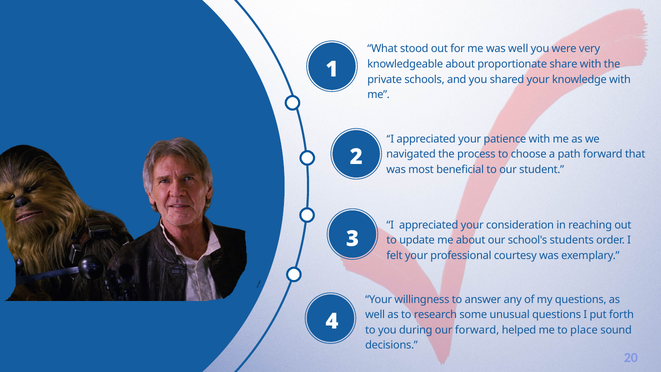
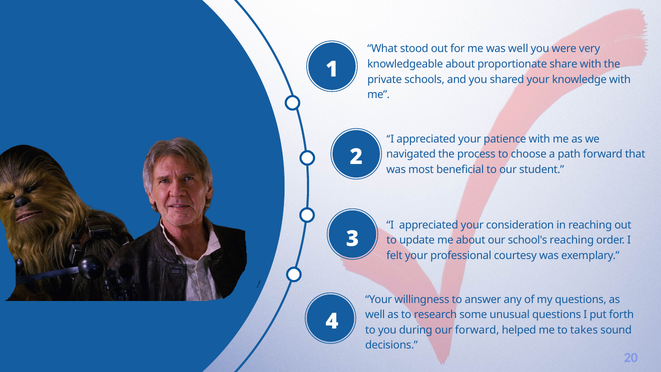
school's students: students -> reaching
place: place -> takes
